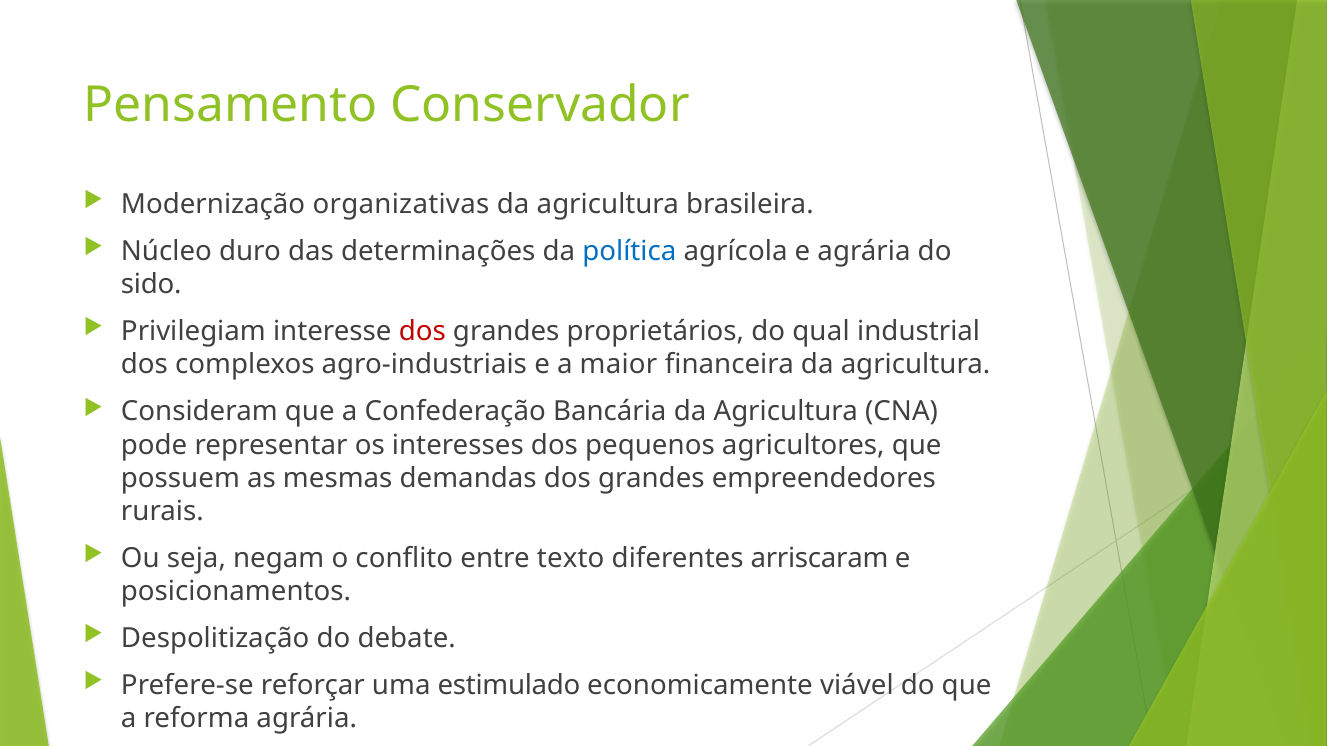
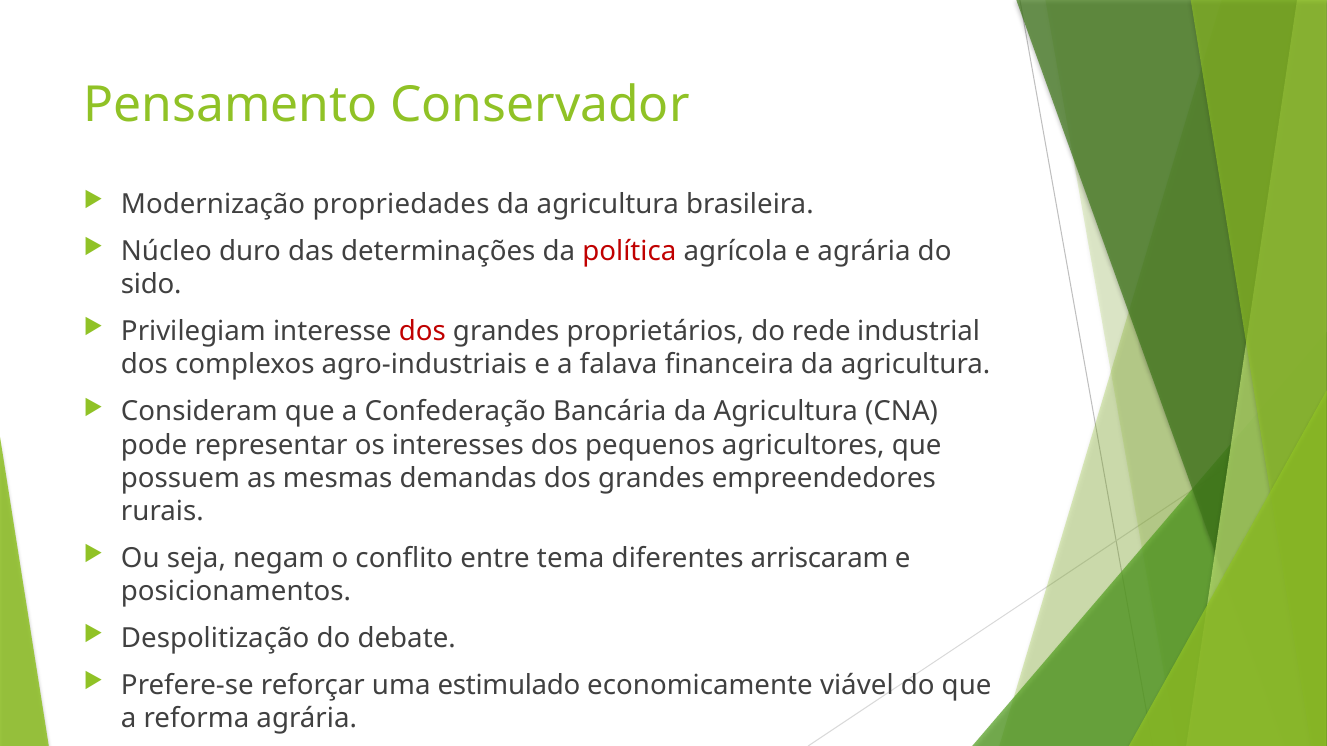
organizativas: organizativas -> propriedades
política colour: blue -> red
qual: qual -> rede
maior: maior -> falava
texto: texto -> tema
